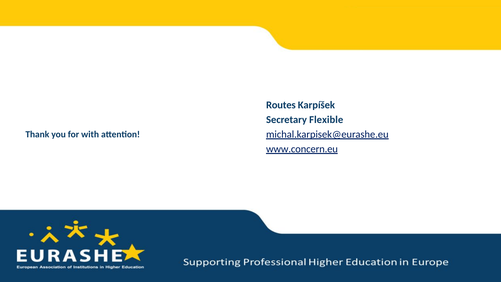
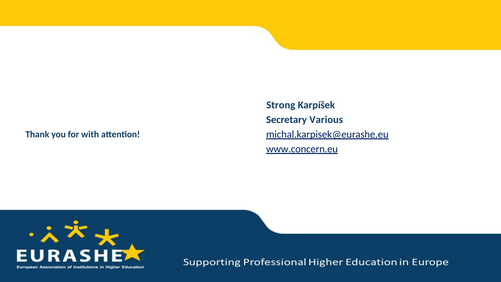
Routes: Routes -> Strong
Flexible: Flexible -> Various
